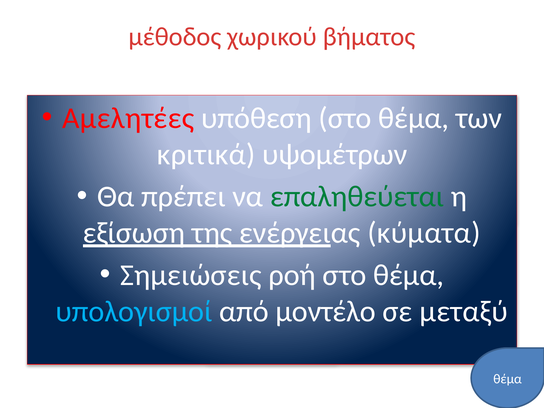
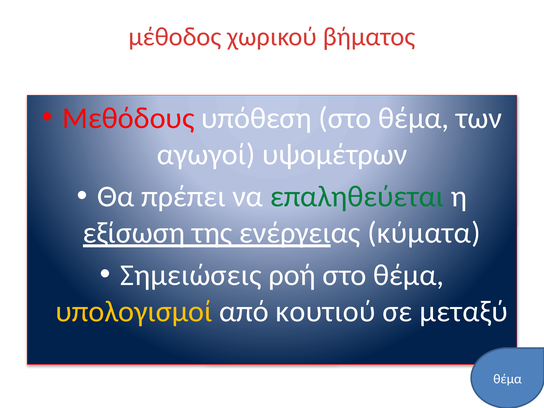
Αμελητέες: Αμελητέες -> Μεθόδους
κριτικά: κριτικά -> αγωγοί
υπολογισμοί colour: light blue -> yellow
μοντέλο: μοντέλο -> κουτιού
